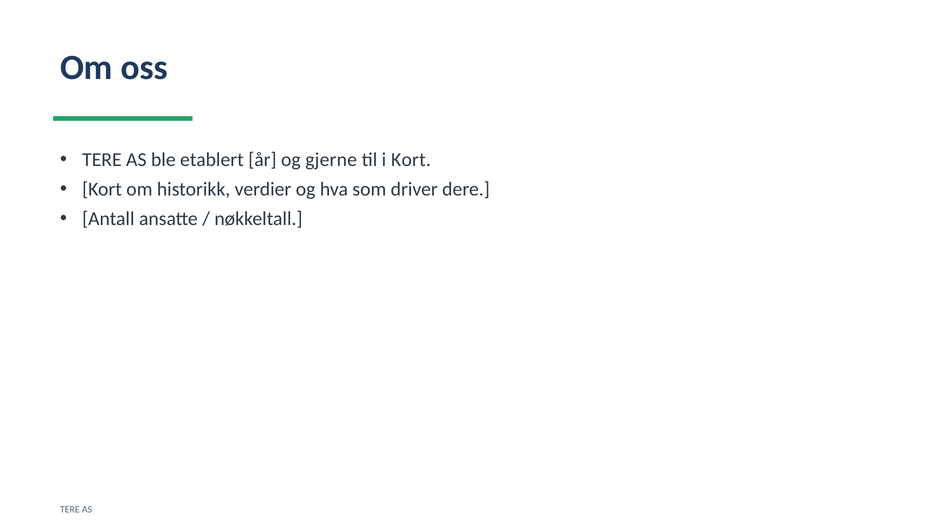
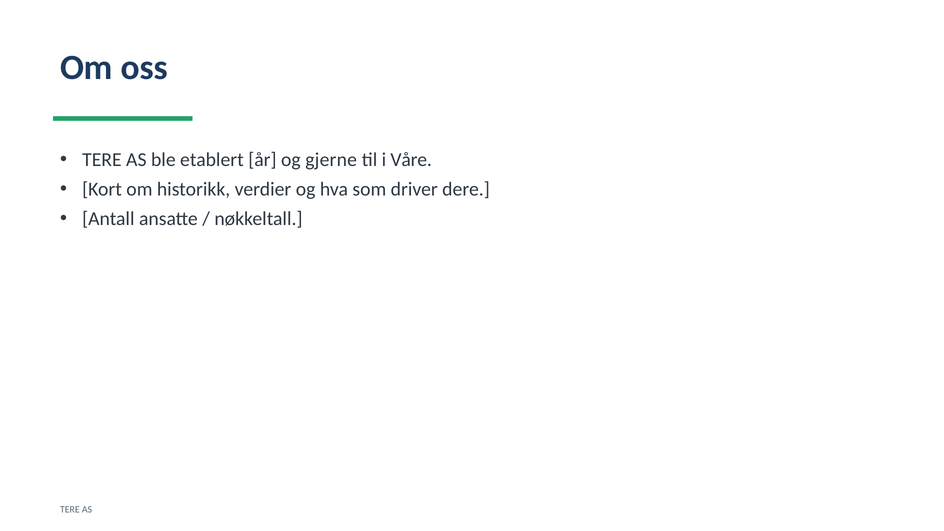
i Kort: Kort -> Våre
